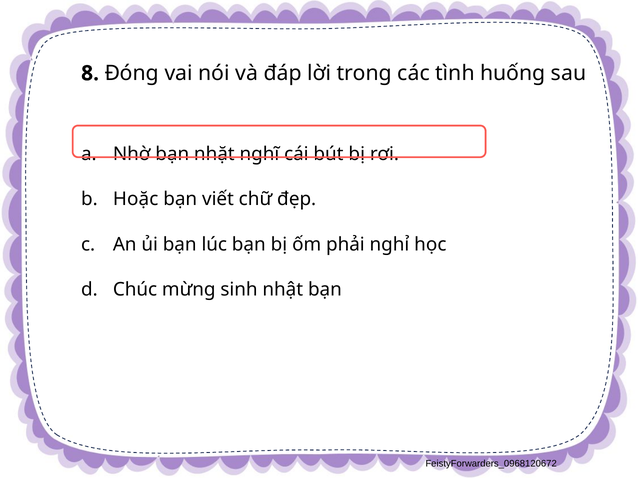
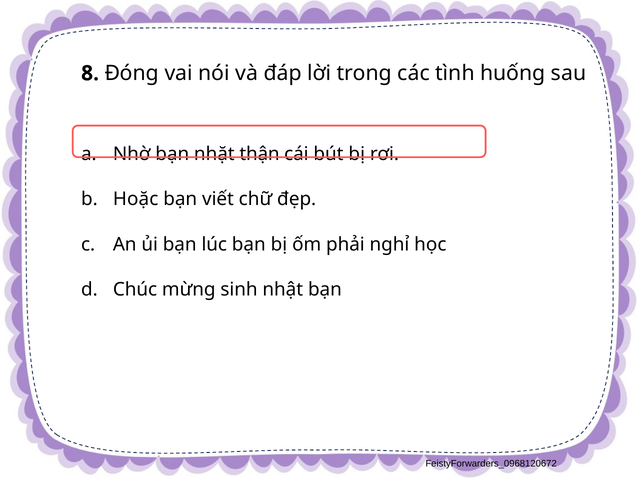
nghĩ: nghĩ -> thận
